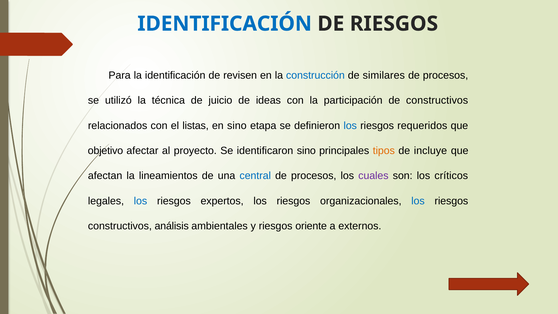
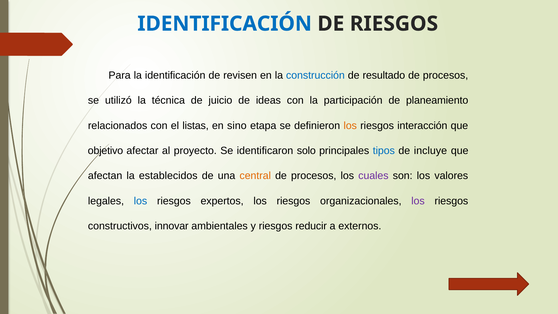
similares: similares -> resultado
de constructivos: constructivos -> planeamiento
los at (350, 126) colour: blue -> orange
requeridos: requeridos -> interacción
identificaron sino: sino -> solo
tipos colour: orange -> blue
lineamientos: lineamientos -> establecidos
central colour: blue -> orange
críticos: críticos -> valores
los at (418, 201) colour: blue -> purple
análisis: análisis -> innovar
oriente: oriente -> reducir
